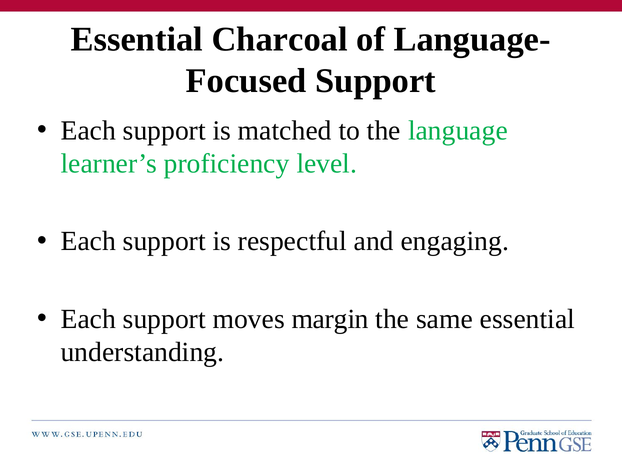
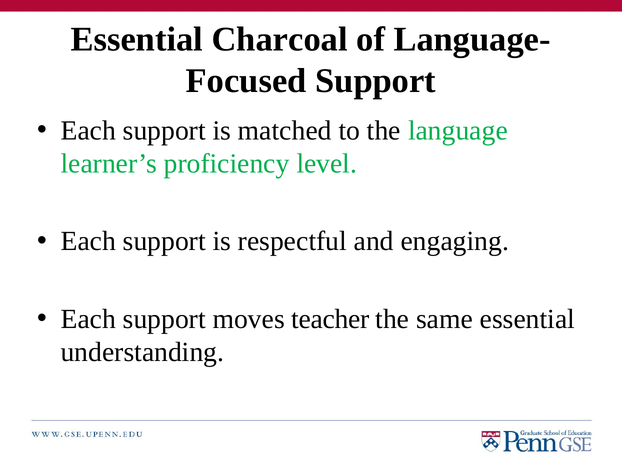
margin: margin -> teacher
